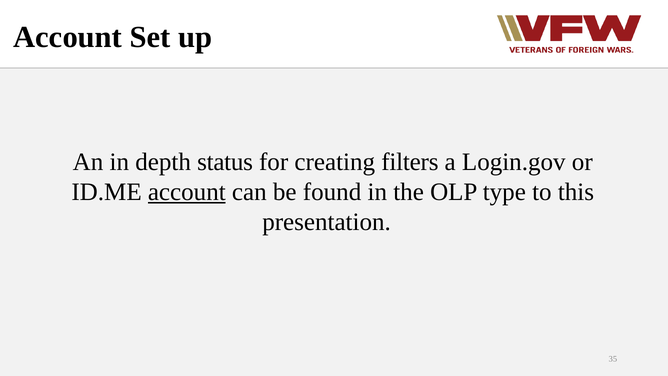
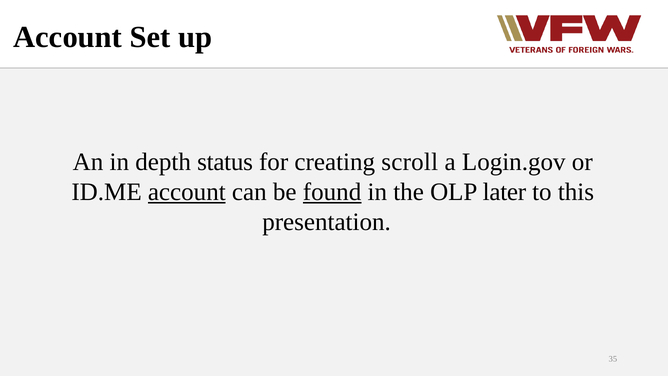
filters: filters -> scroll
found underline: none -> present
type: type -> later
